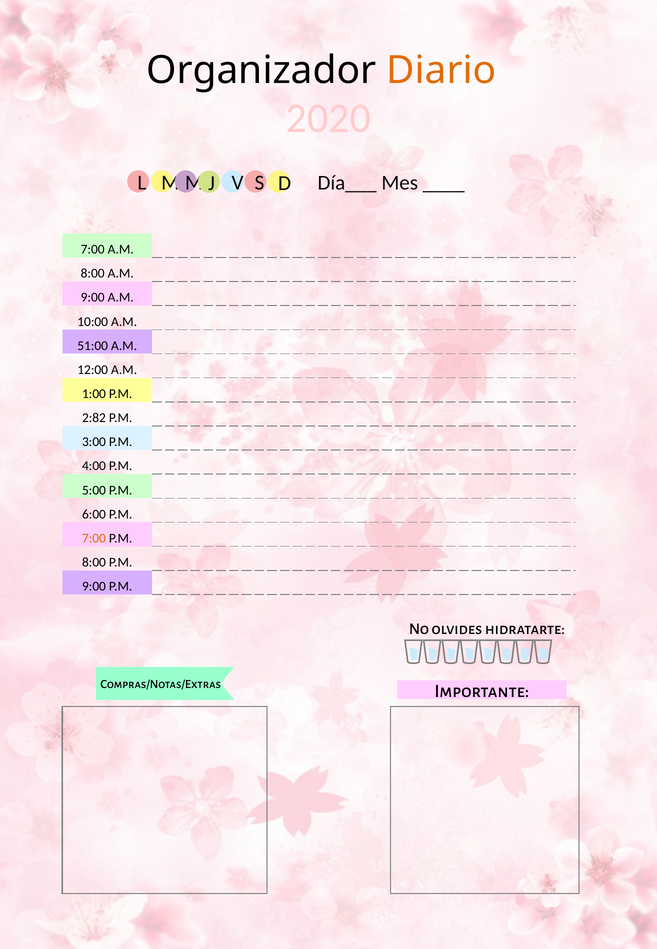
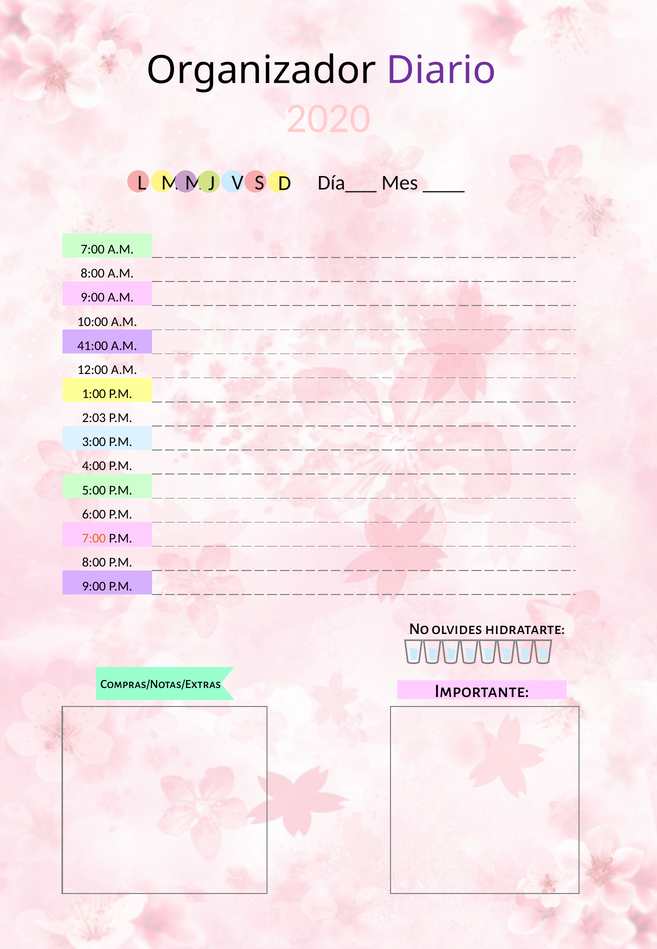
Diario colour: orange -> purple
51:00: 51:00 -> 41:00
2:82: 2:82 -> 2:03
